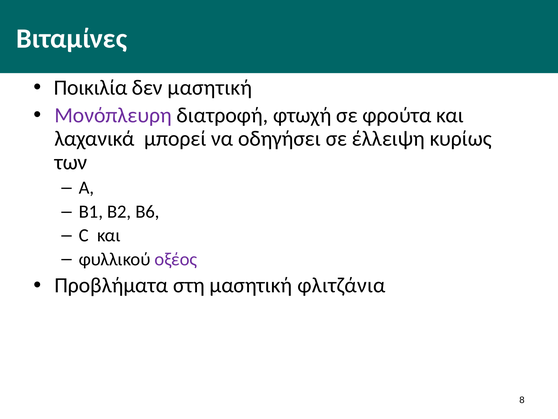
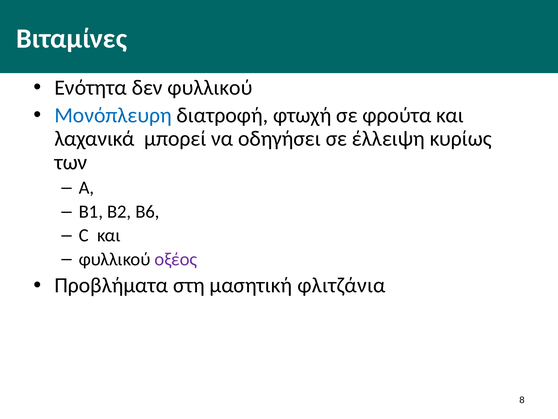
Ποικιλία: Ποικιλία -> Ενότητα
δεν μασητική: μασητική -> φυλλικού
Μονόπλευρη colour: purple -> blue
